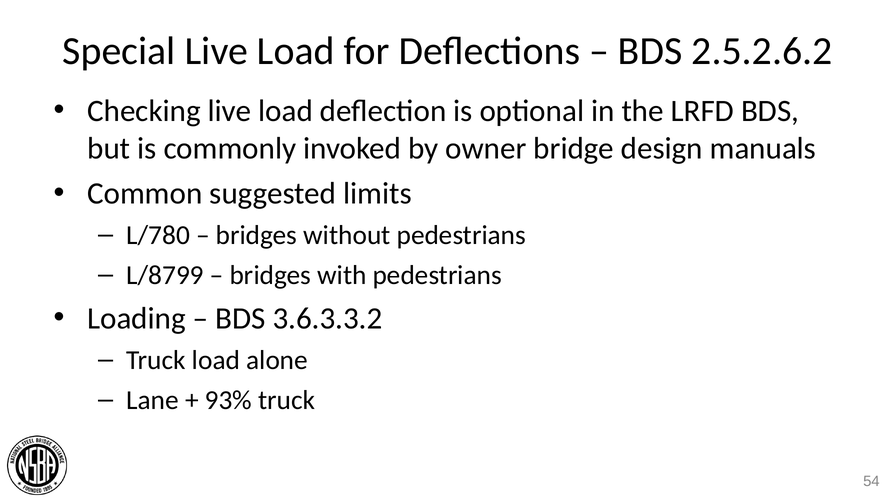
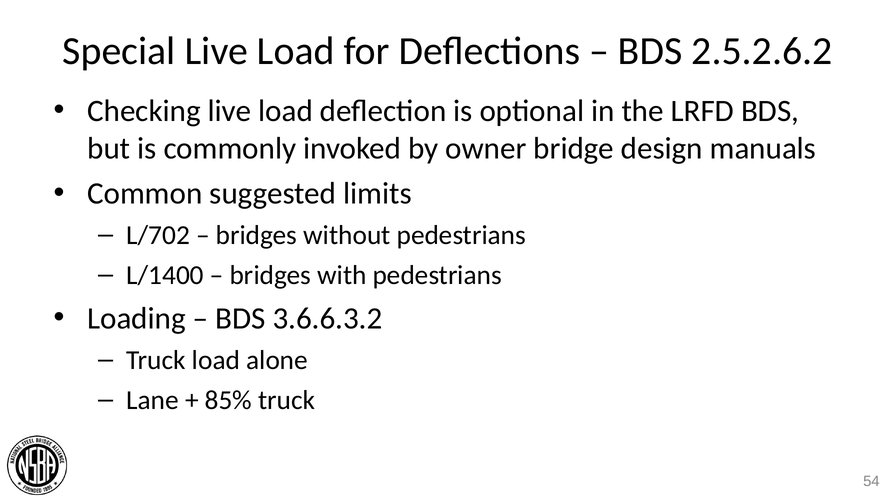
L/780: L/780 -> L/702
L/8799: L/8799 -> L/1400
3.6.3.3.2: 3.6.3.3.2 -> 3.6.6.3.2
93%: 93% -> 85%
